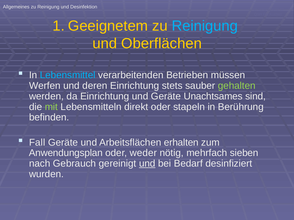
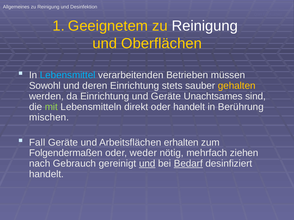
Reinigung at (205, 26) colour: light blue -> white
Werfen: Werfen -> Sowohl
gehalten colour: light green -> yellow
oder stapeln: stapeln -> handelt
befinden: befinden -> mischen
Anwendungsplan: Anwendungsplan -> Folgendermaßen
sieben: sieben -> ziehen
Bedarf underline: none -> present
wurden at (46, 174): wurden -> handelt
